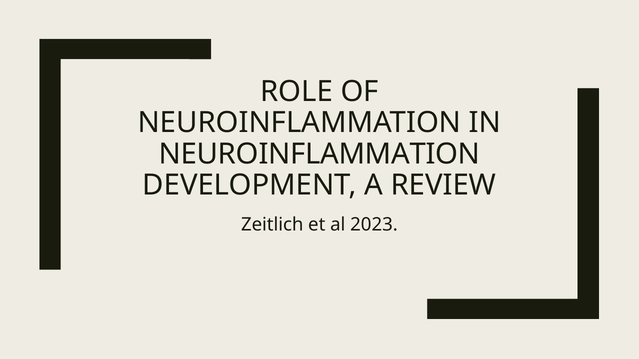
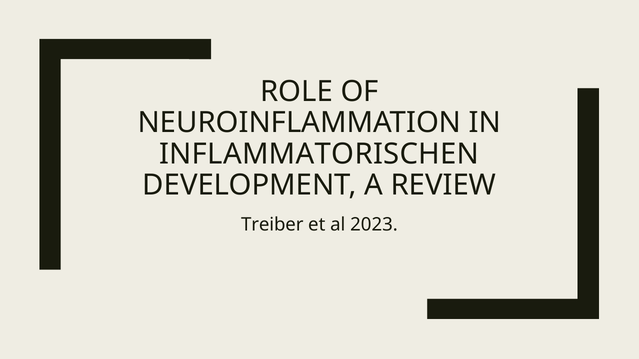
NEUROINFLAMMATION at (319, 154): NEUROINFLAMMATION -> INFLAMMATORISCHEN
Zeitlich: Zeitlich -> Treiber
